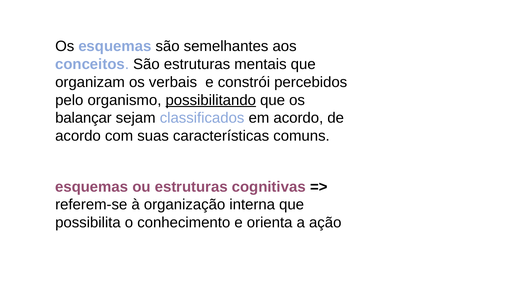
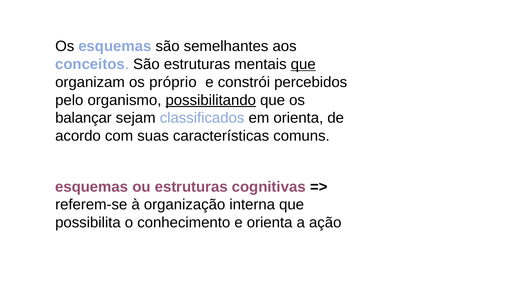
que at (303, 64) underline: none -> present
verbais: verbais -> próprio
em acordo: acordo -> orienta
